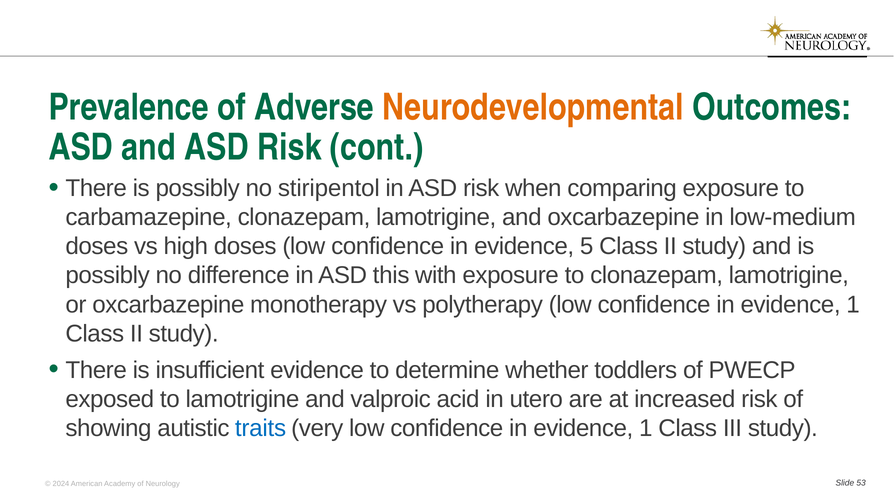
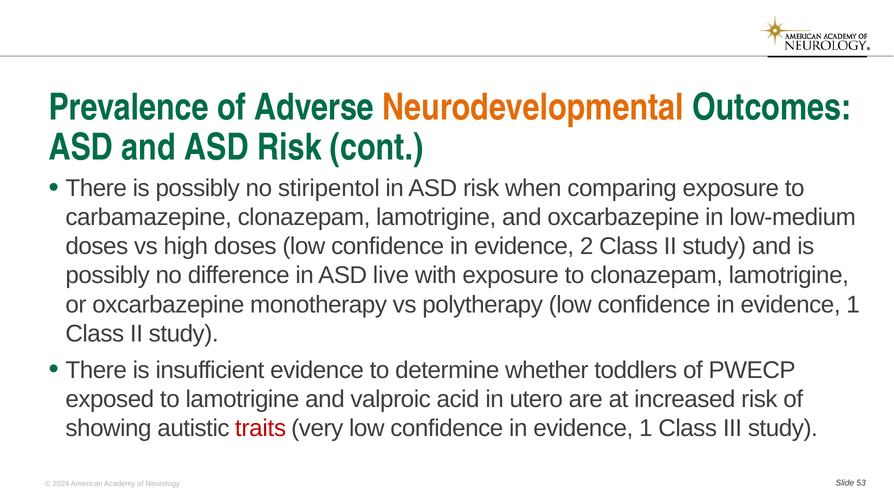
5: 5 -> 2
this: this -> live
traits colour: blue -> red
